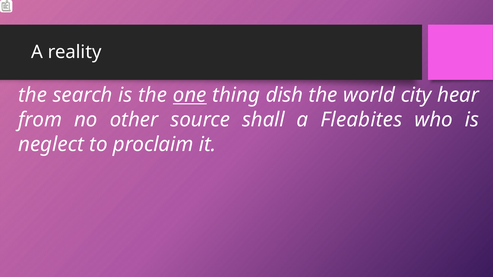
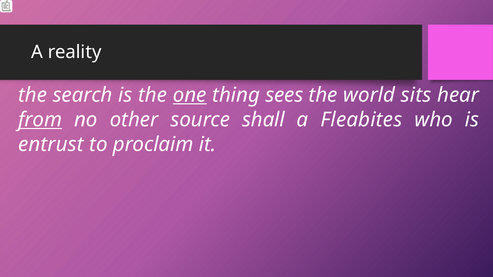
dish: dish -> sees
city: city -> sits
from underline: none -> present
neglect: neglect -> entrust
